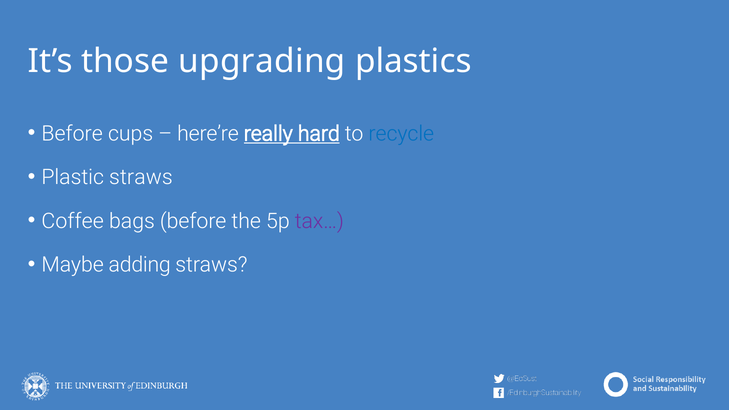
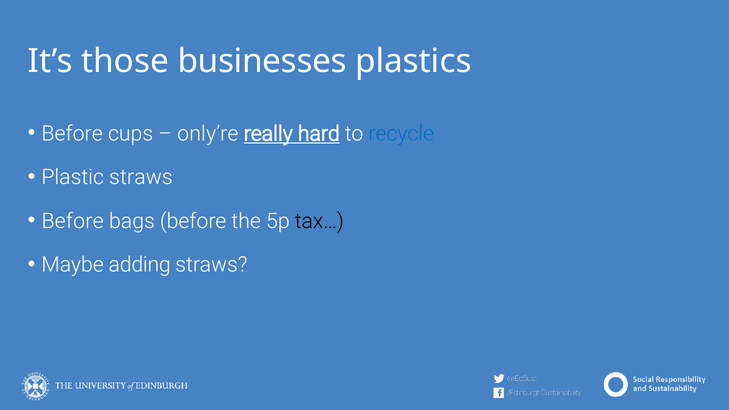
upgrading: upgrading -> businesses
here’re: here’re -> only’re
Coffee at (73, 221): Coffee -> Before
tax… colour: purple -> black
